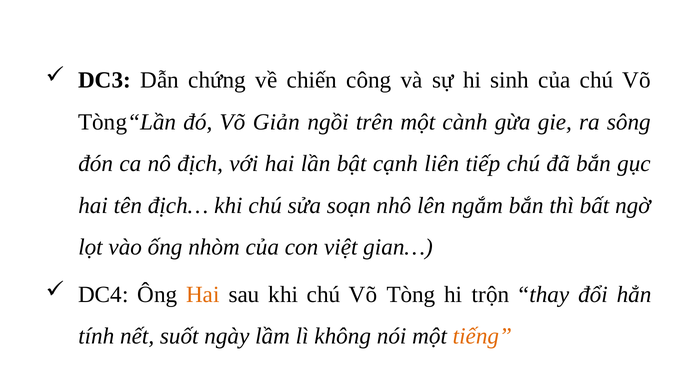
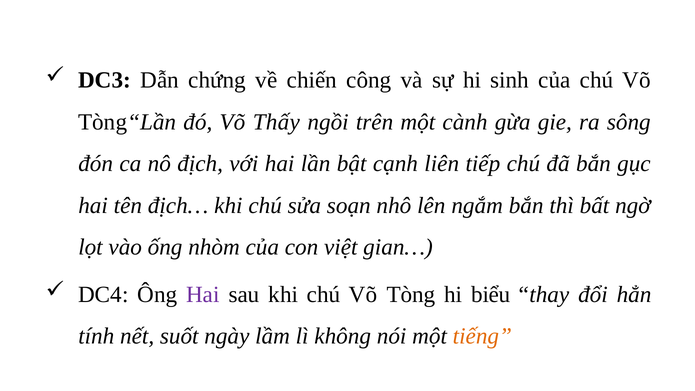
Giản: Giản -> Thấy
Hai at (203, 295) colour: orange -> purple
trộn: trộn -> biểu
